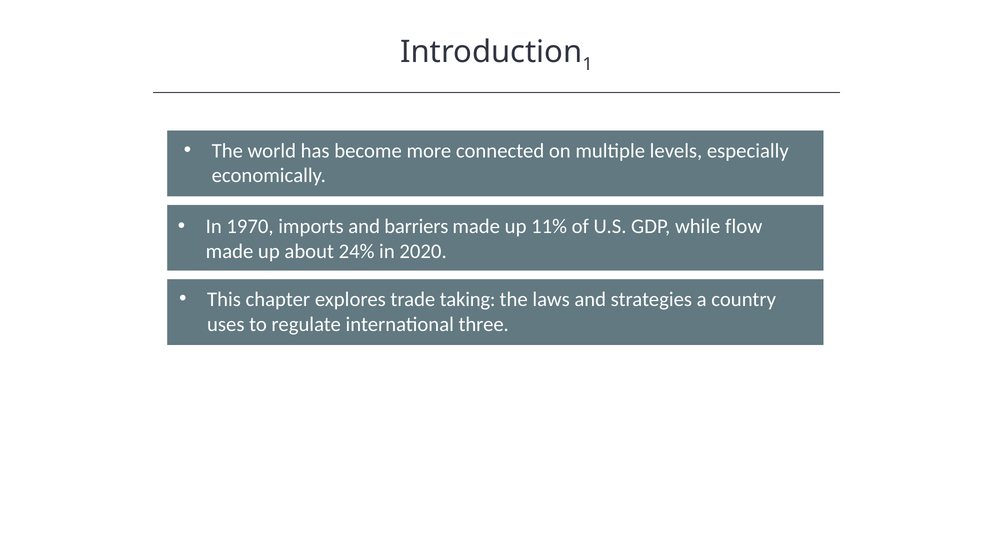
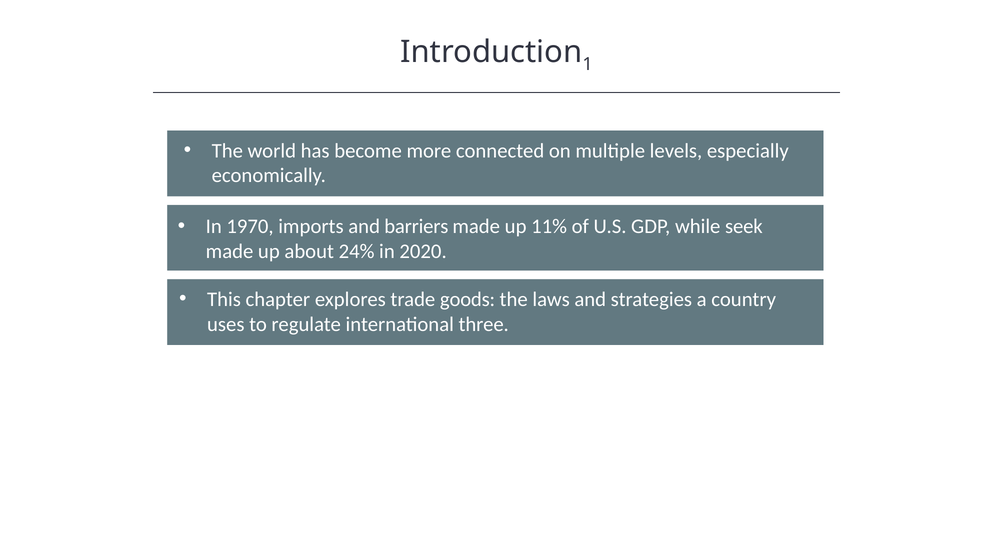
flow: flow -> seek
taking: taking -> goods
